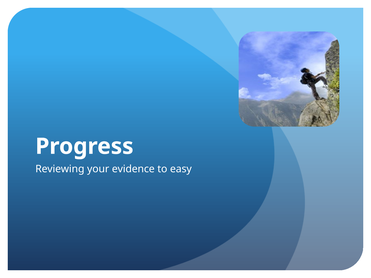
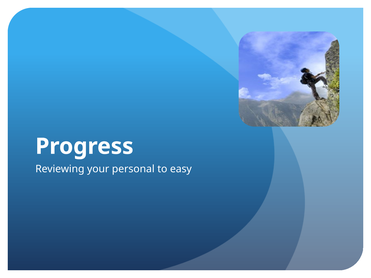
evidence: evidence -> personal
